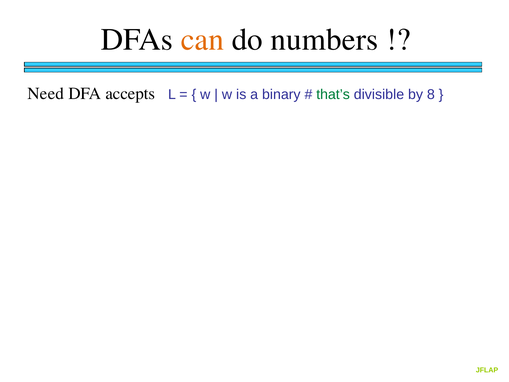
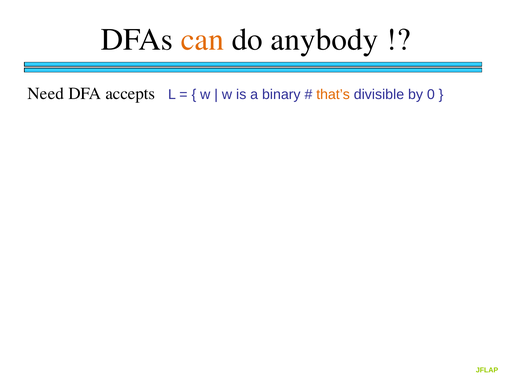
numbers: numbers -> anybody
that’s colour: green -> orange
8: 8 -> 0
